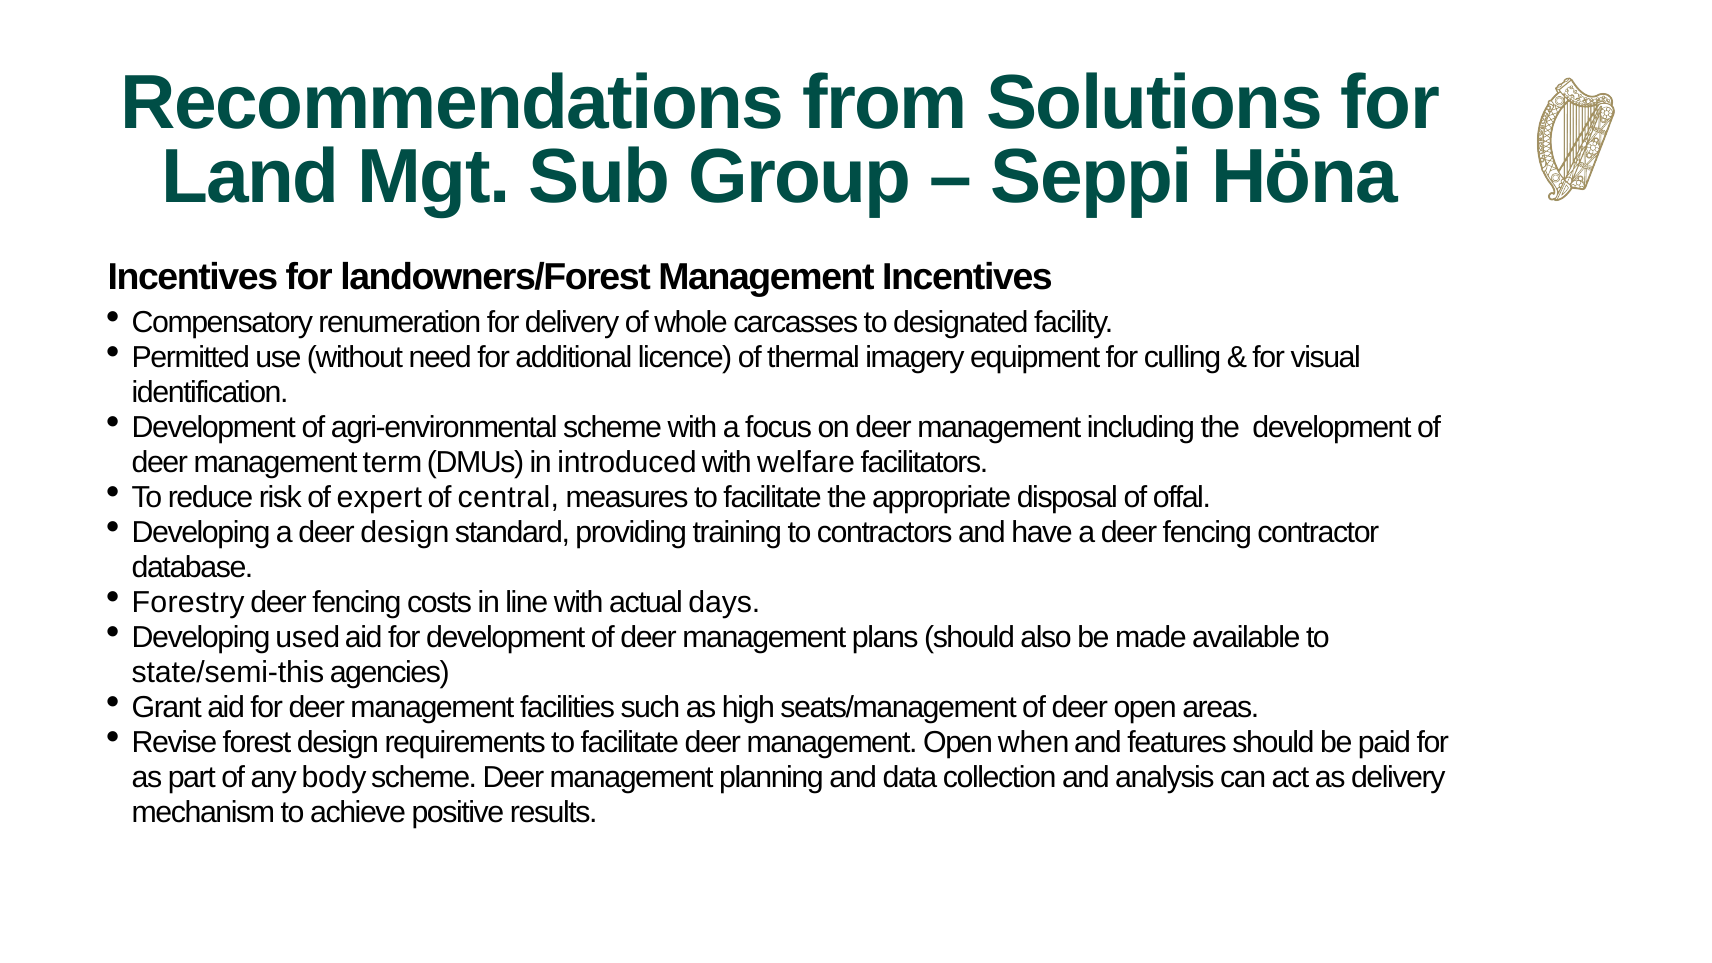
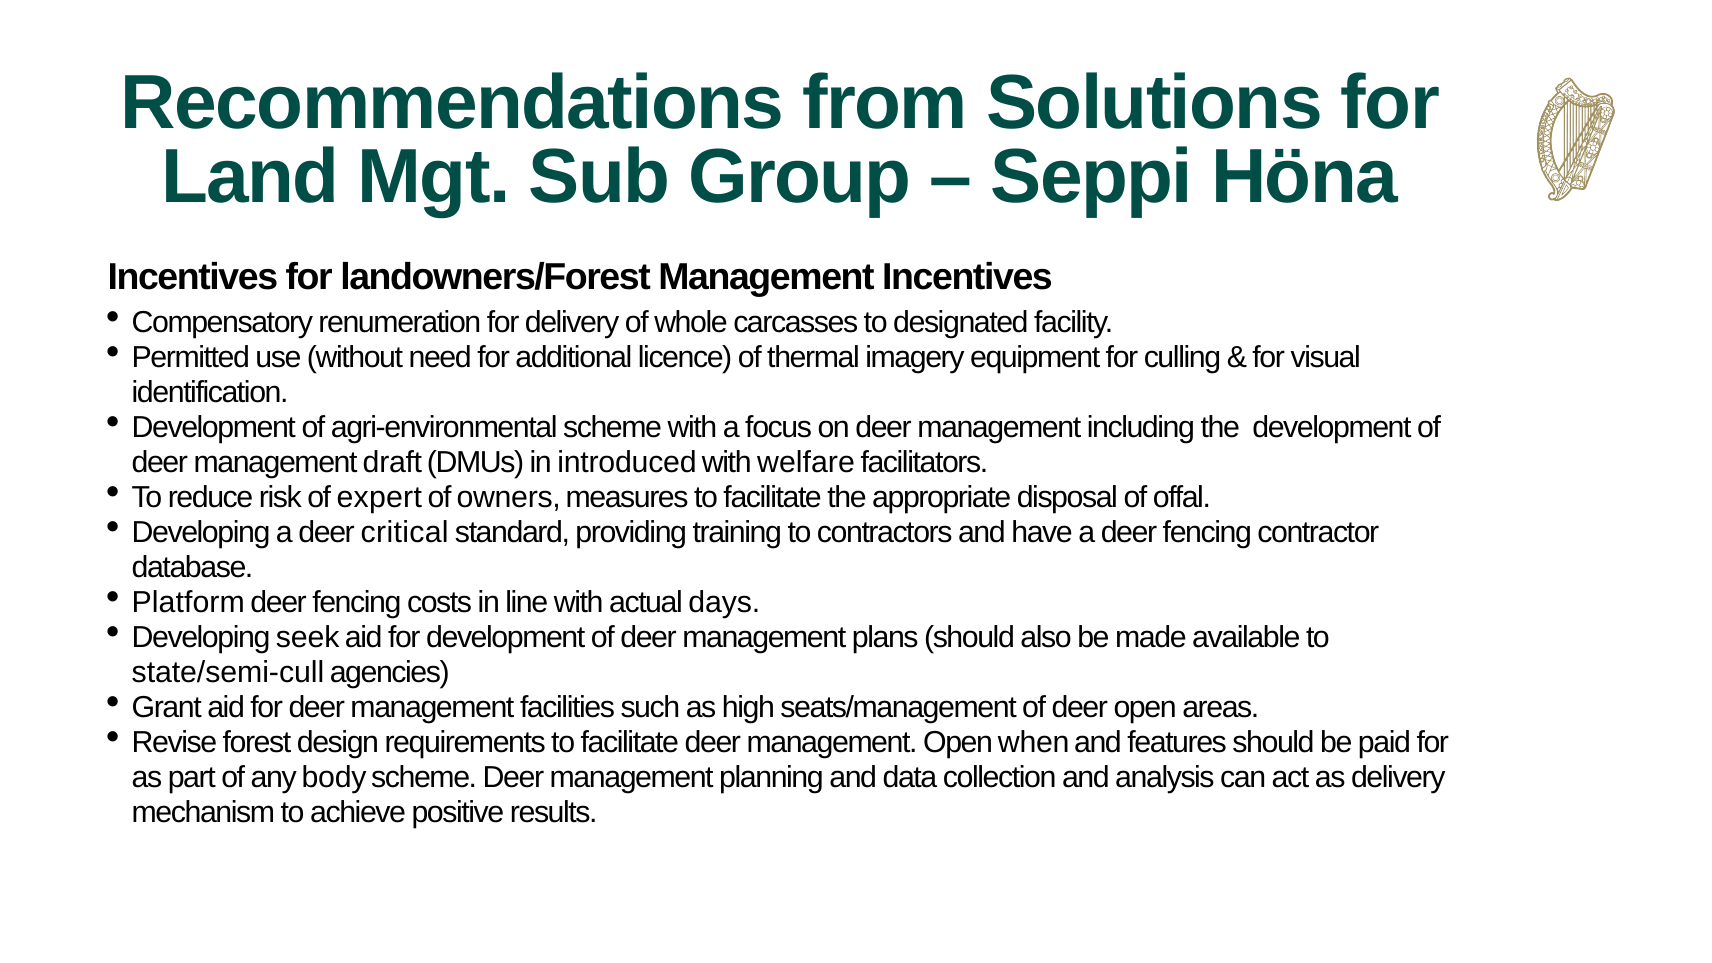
term: term -> draft
central: central -> owners
deer design: design -> critical
Forestry: Forestry -> Platform
used: used -> seek
state/semi-this: state/semi-this -> state/semi-cull
